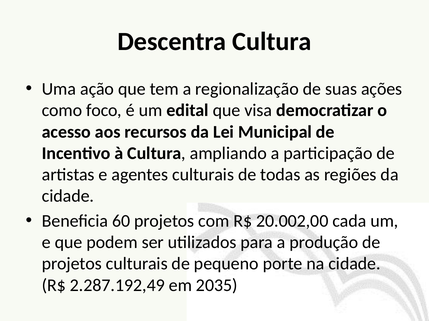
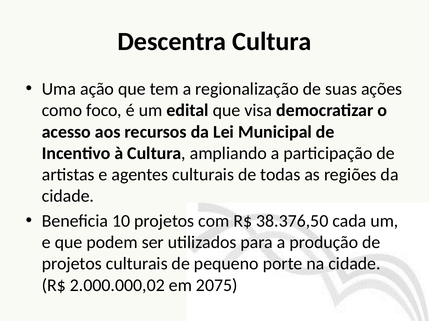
60: 60 -> 10
20.002,00: 20.002,00 -> 38.376,50
2.287.192,49: 2.287.192,49 -> 2.000.000,02
2035: 2035 -> 2075
